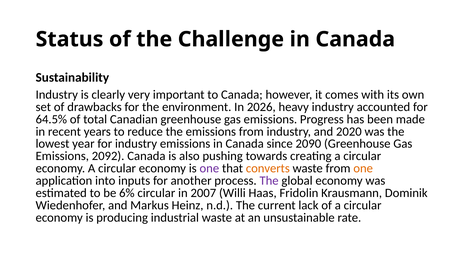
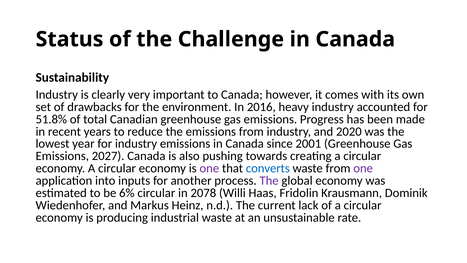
2026: 2026 -> 2016
64.5%: 64.5% -> 51.8%
2090: 2090 -> 2001
2092: 2092 -> 2027
converts colour: orange -> blue
one at (363, 168) colour: orange -> purple
2007: 2007 -> 2078
